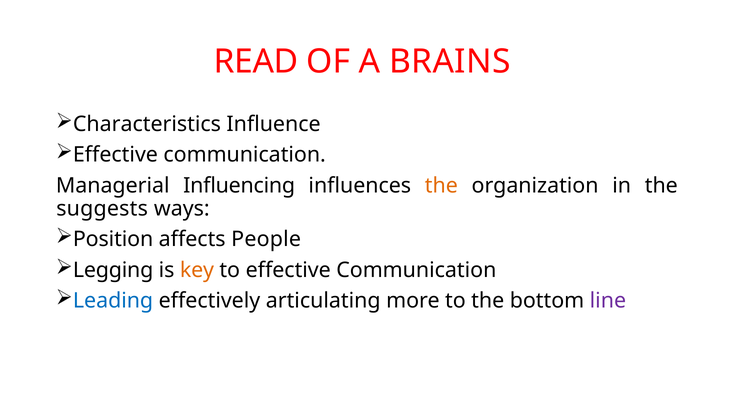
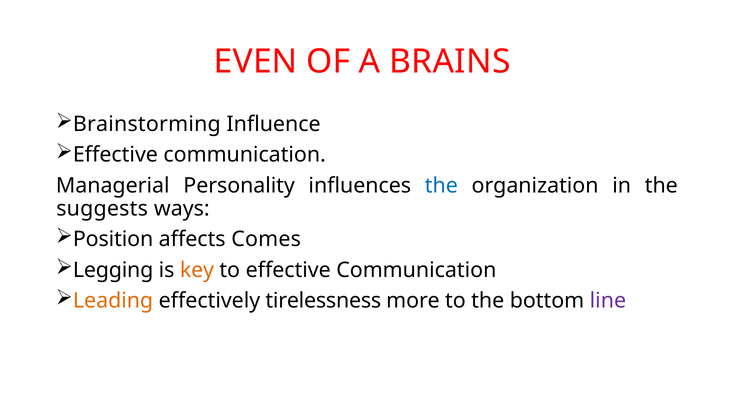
READ: READ -> EVEN
Characteristics: Characteristics -> Brainstorming
Influencing: Influencing -> Personality
the at (441, 186) colour: orange -> blue
People: People -> Comes
Leading colour: blue -> orange
articulating: articulating -> tirelessness
